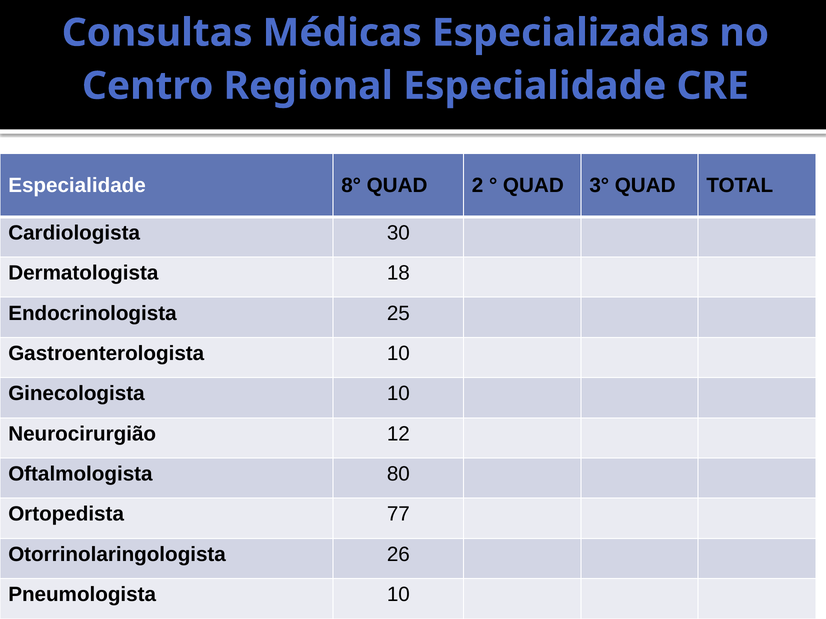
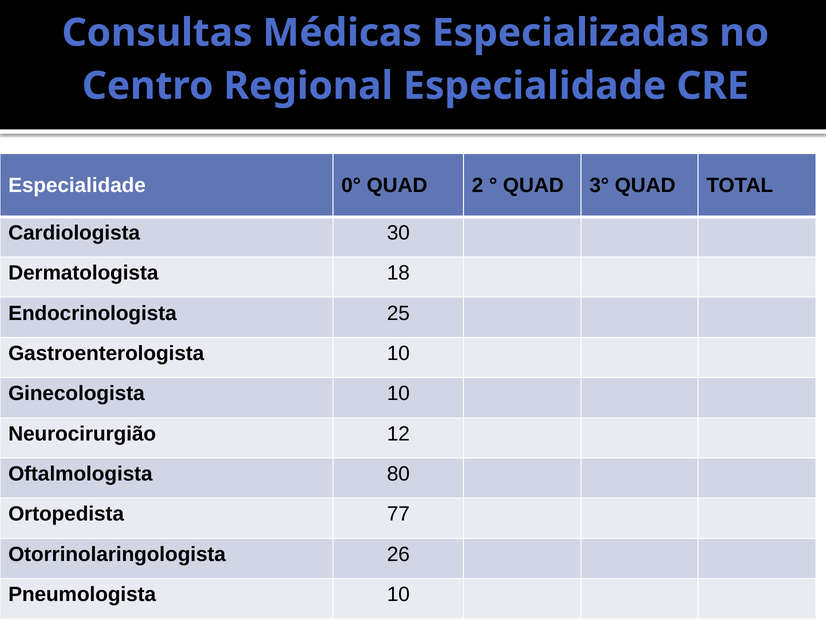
8°: 8° -> 0°
